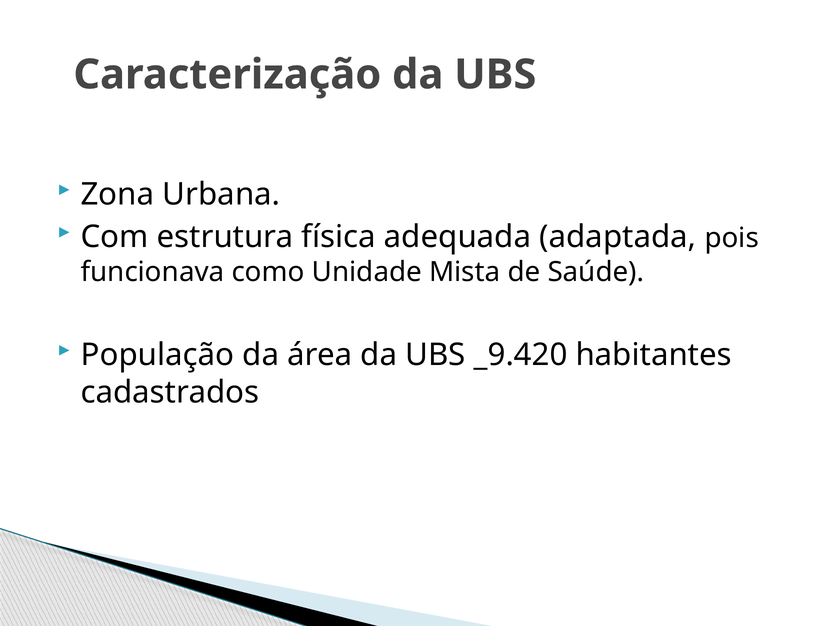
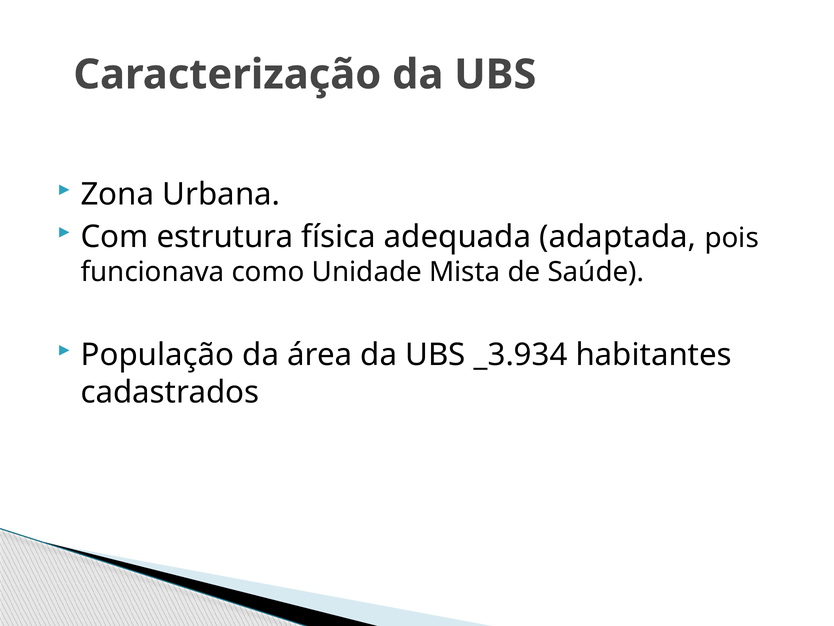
_9.420: _9.420 -> _3.934
